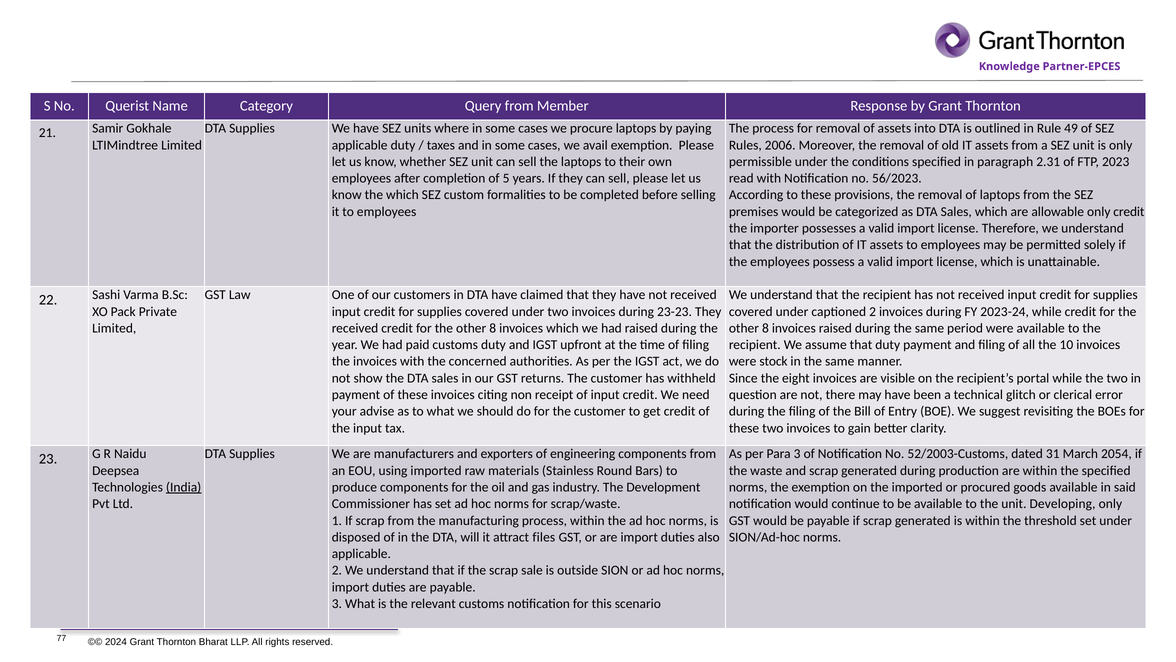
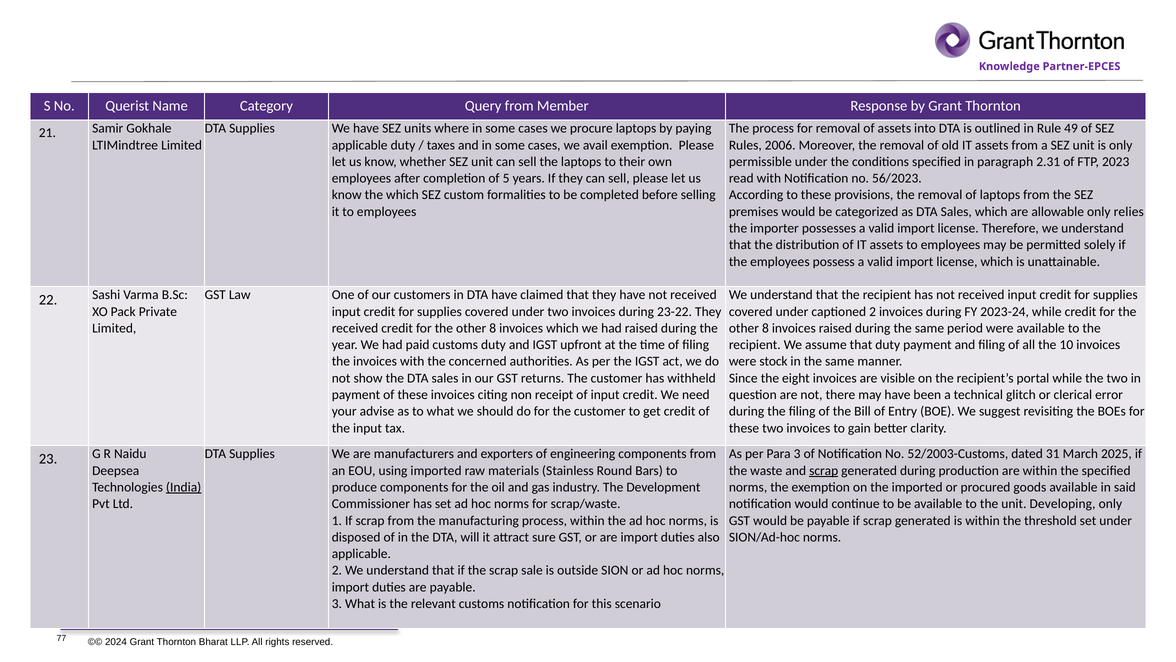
only credit: credit -> relies
23-23: 23-23 -> 23-22
2054: 2054 -> 2025
scrap at (824, 470) underline: none -> present
files: files -> sure
